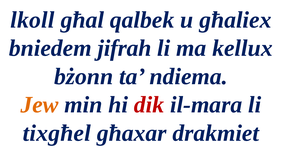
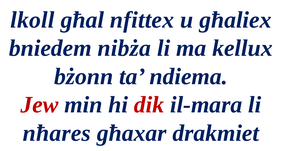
qalbek: qalbek -> nfittex
jifrah: jifrah -> nibża
Jew colour: orange -> red
tixgħel: tixgħel -> nħares
